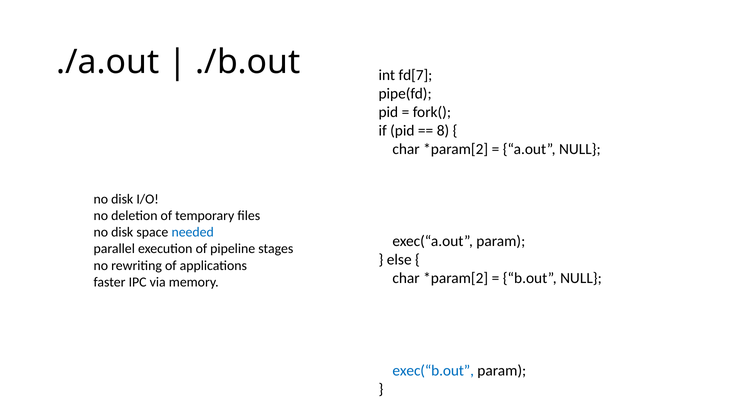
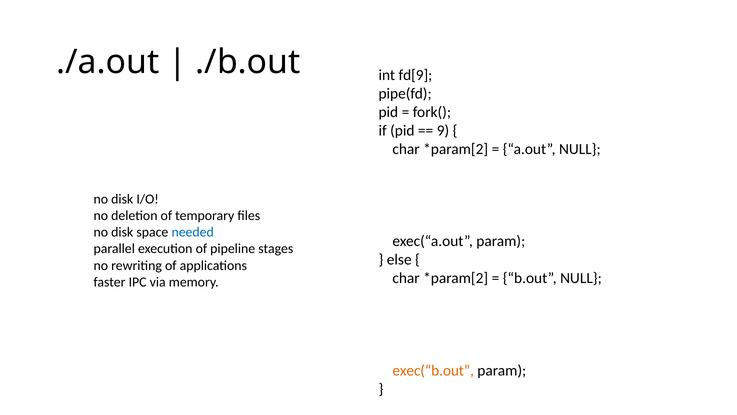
fd[7: fd[7 -> fd[9
8: 8 -> 9
exec(“b.out colour: blue -> orange
